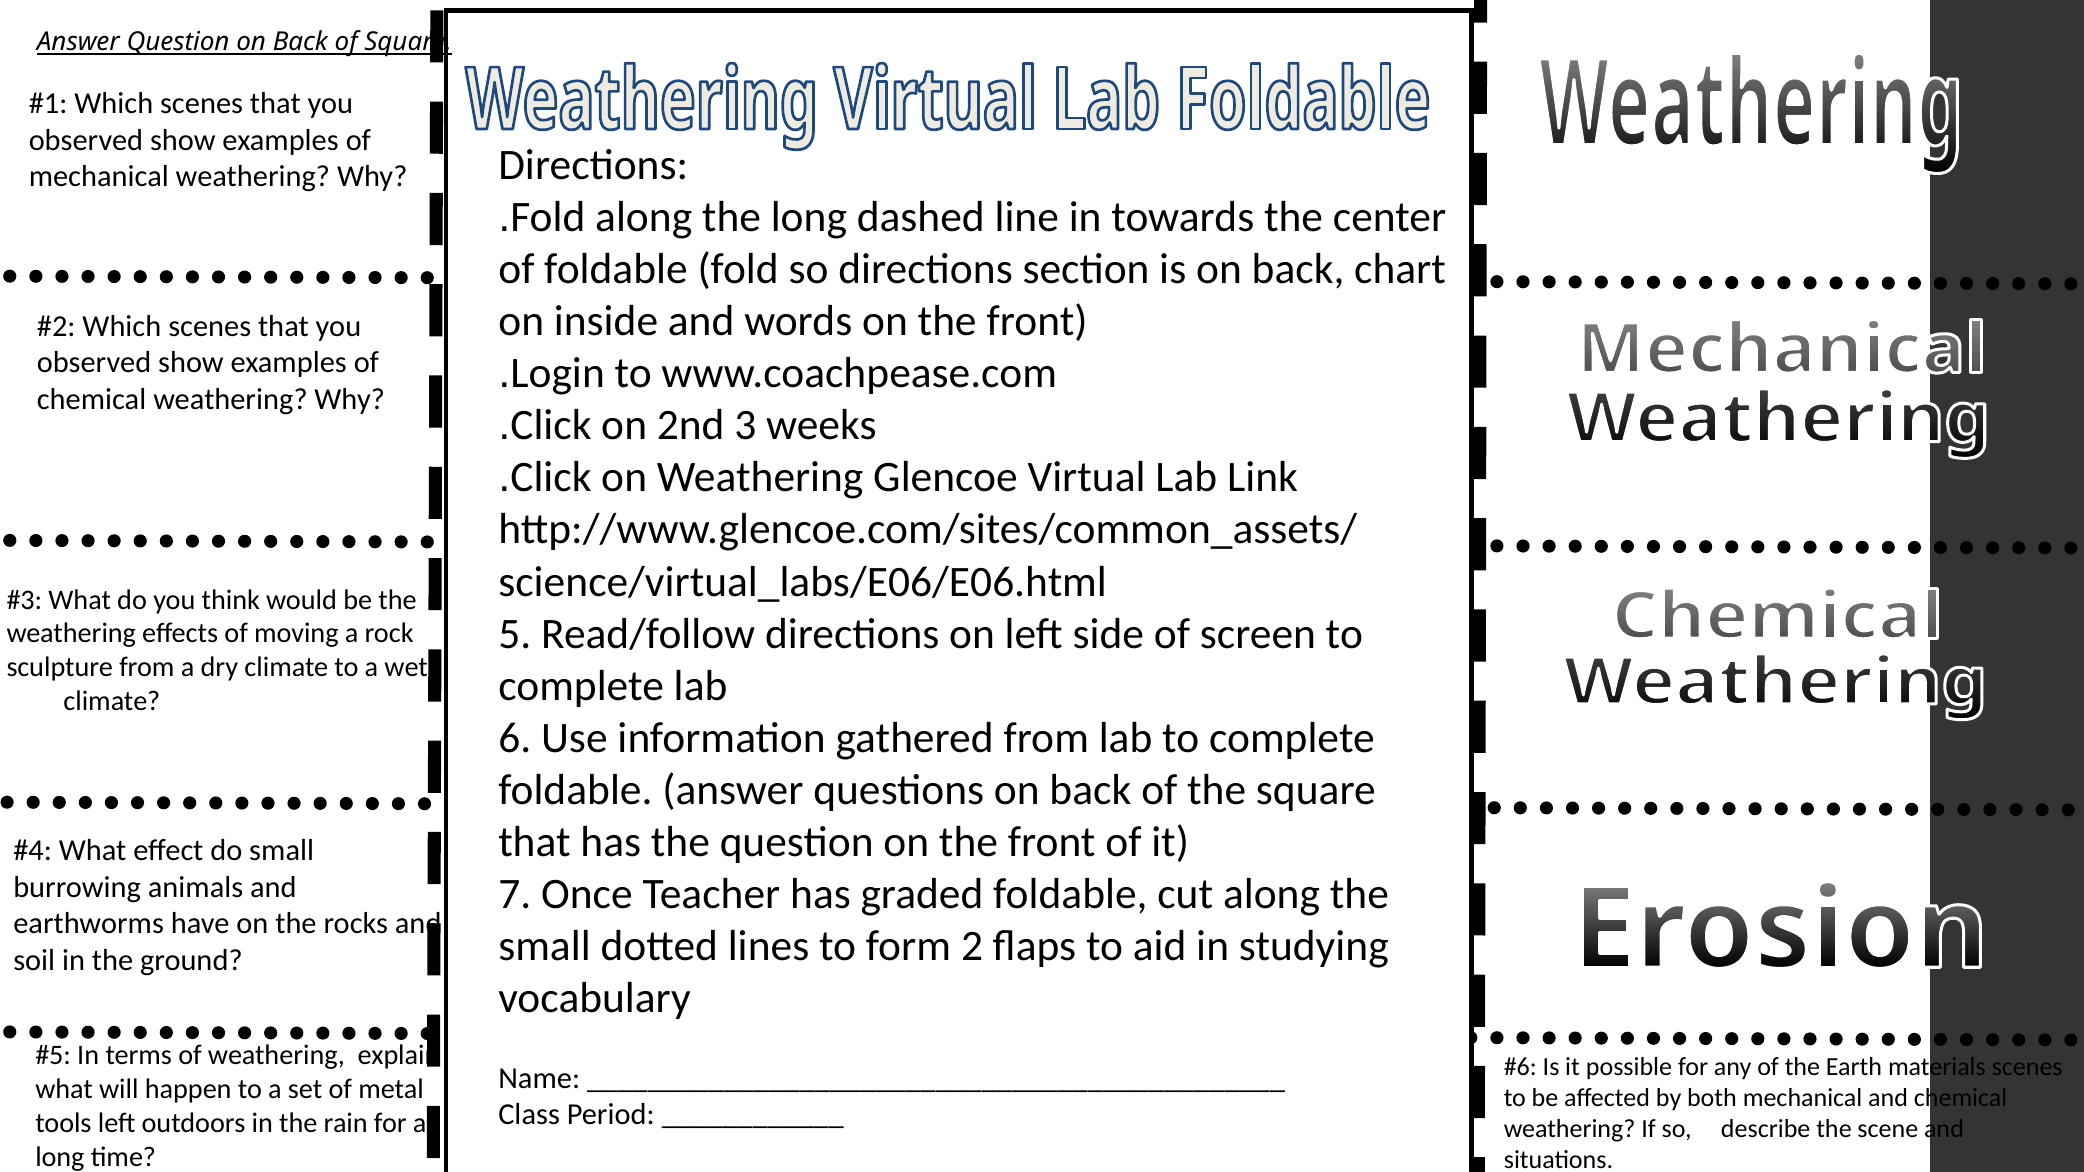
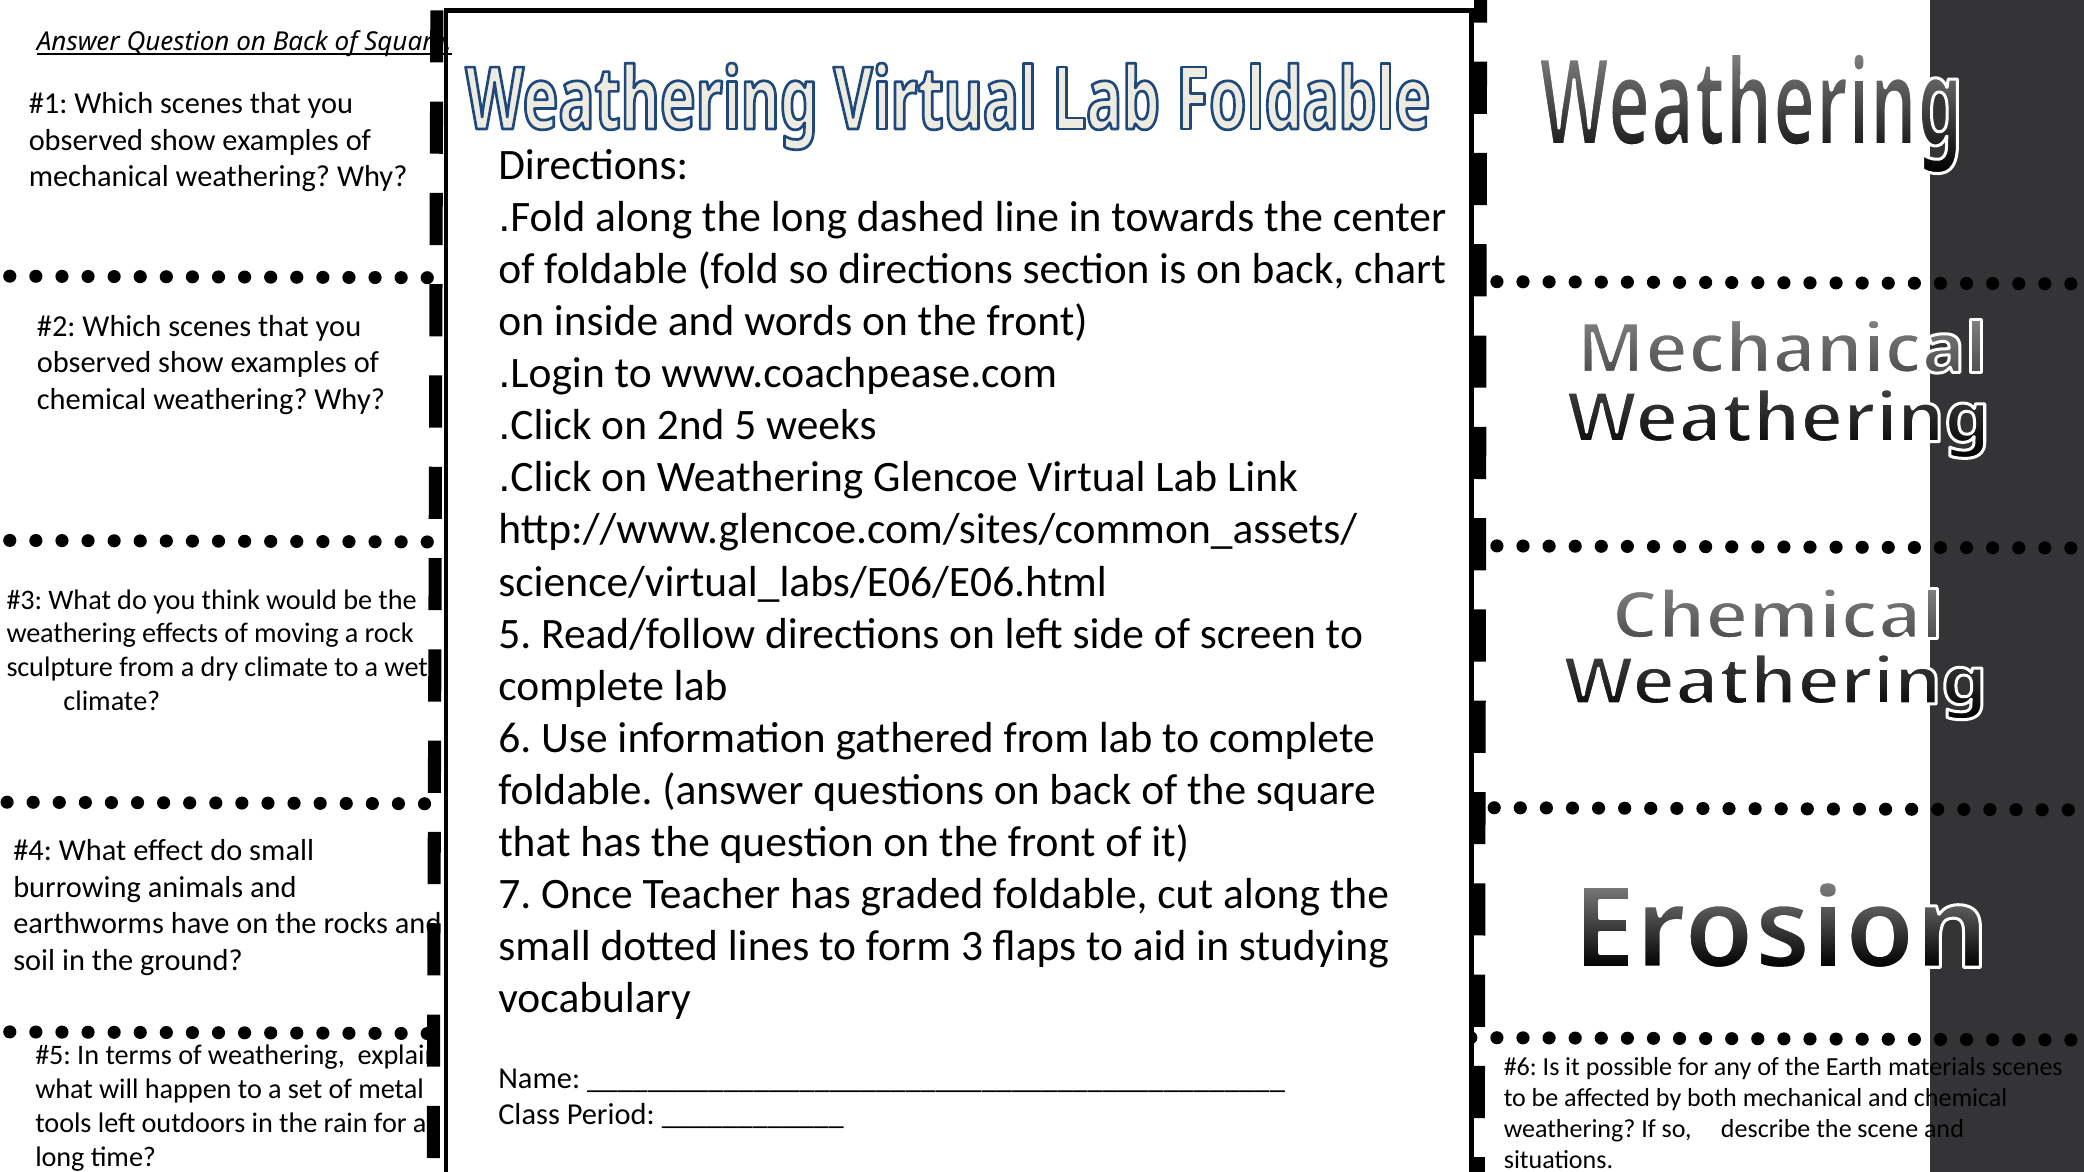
2nd 3: 3 -> 5
2: 2 -> 3
